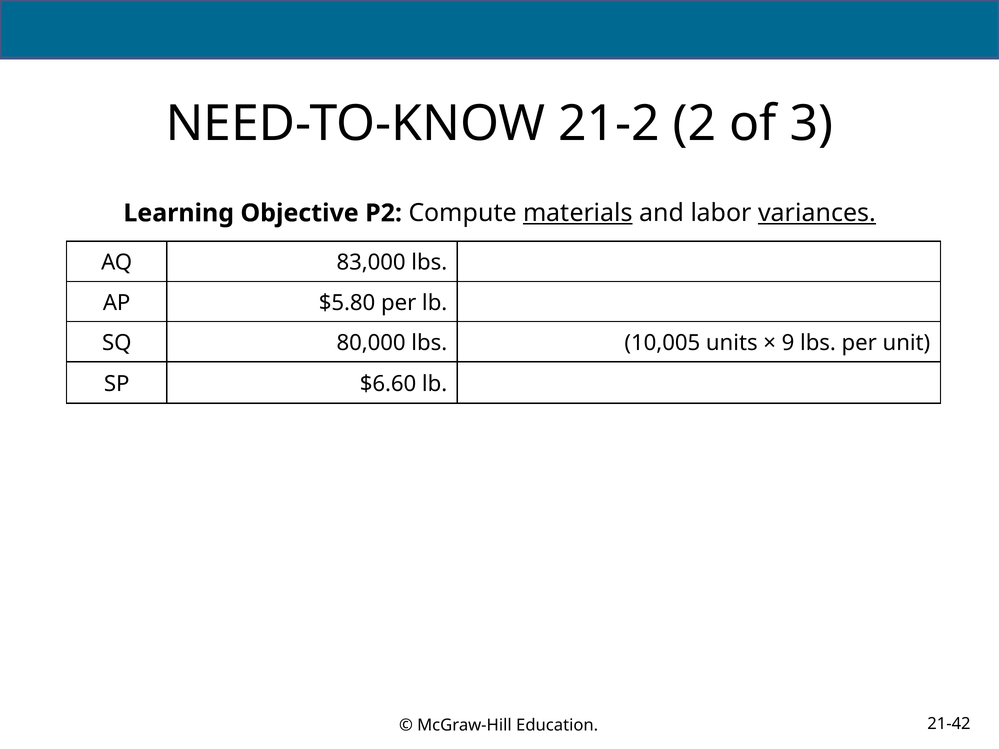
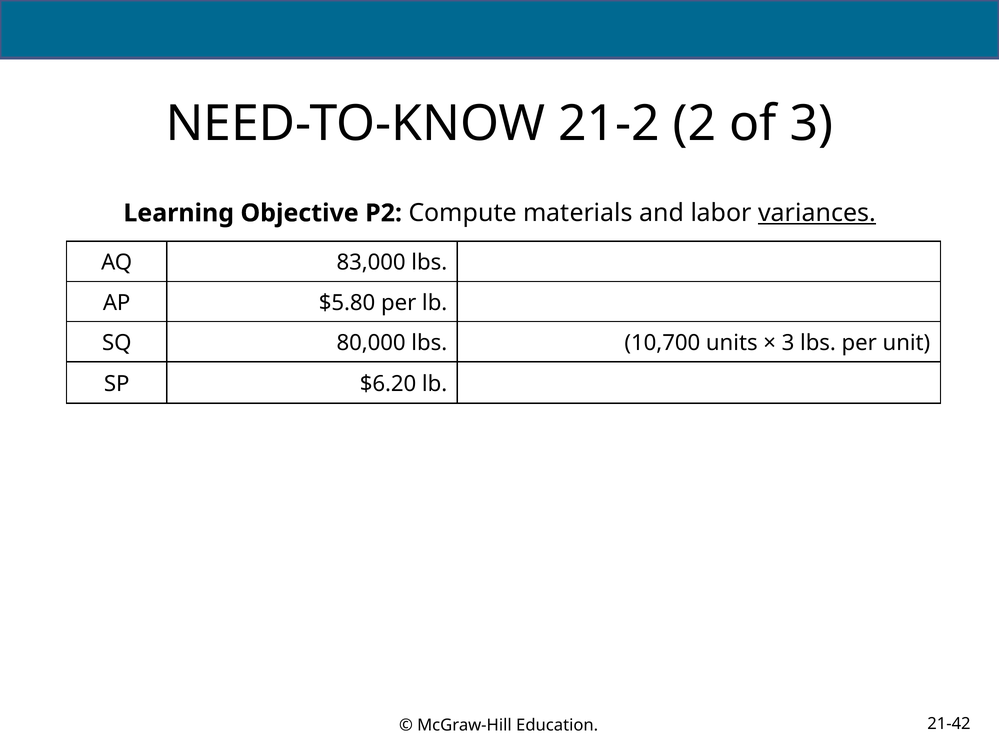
materials underline: present -> none
10,005: 10,005 -> 10,700
9 at (788, 343): 9 -> 3
$6.60: $6.60 -> $6.20
